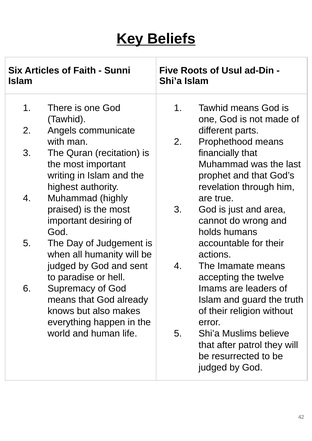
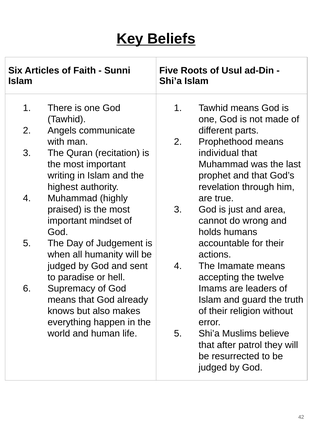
financially: financially -> individual
desiring: desiring -> mindset
